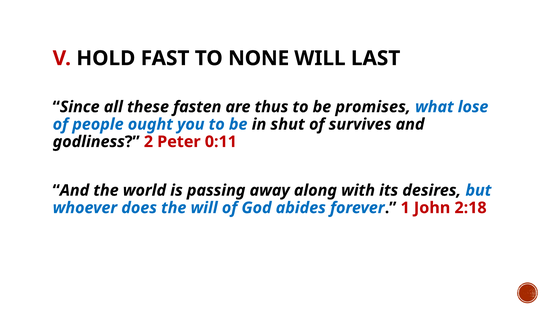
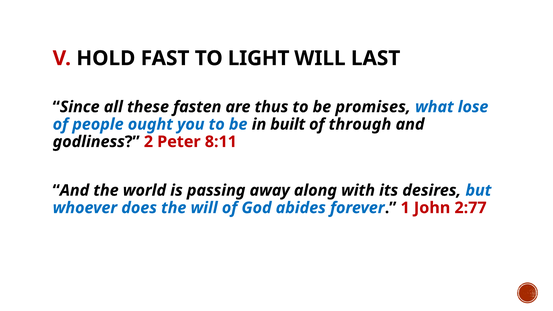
NONE: NONE -> LIGHT
shut: shut -> built
survives: survives -> through
0:11: 0:11 -> 8:11
2:18: 2:18 -> 2:77
